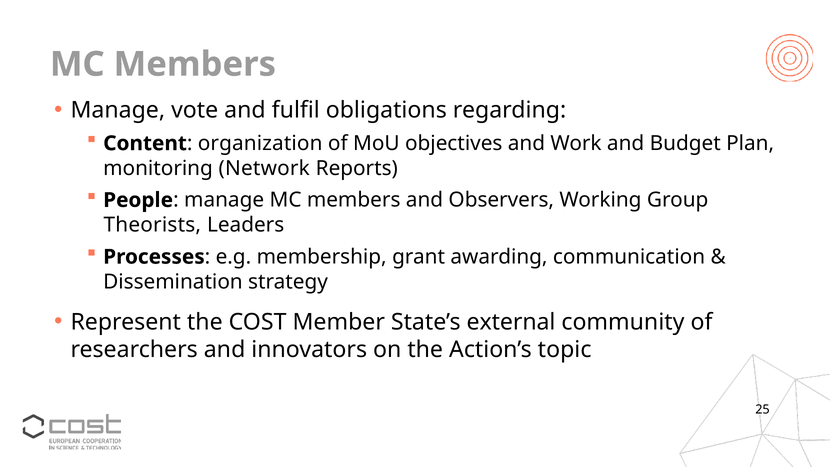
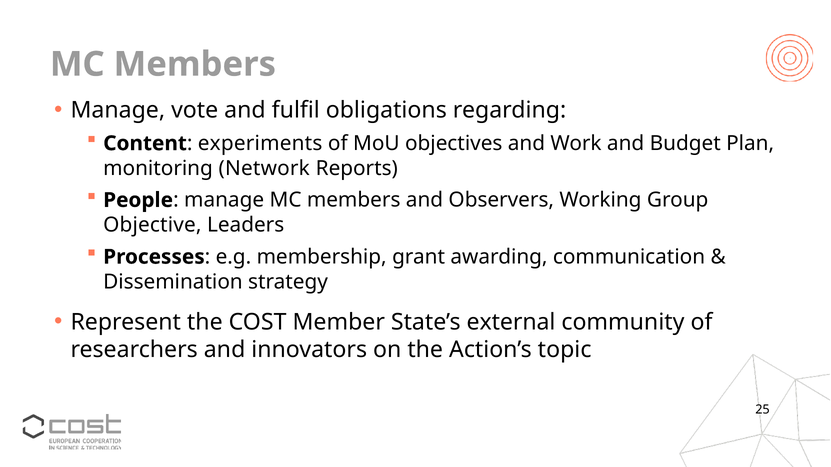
organization: organization -> experiments
Theorists: Theorists -> Objective
